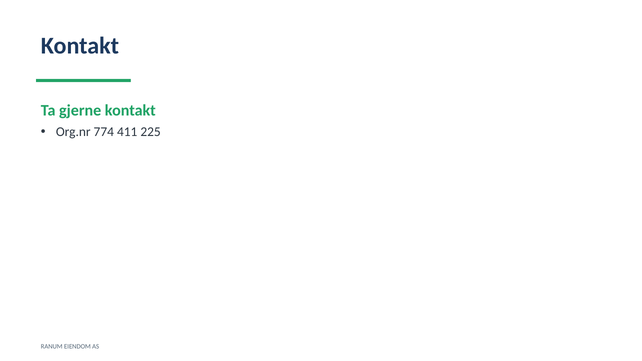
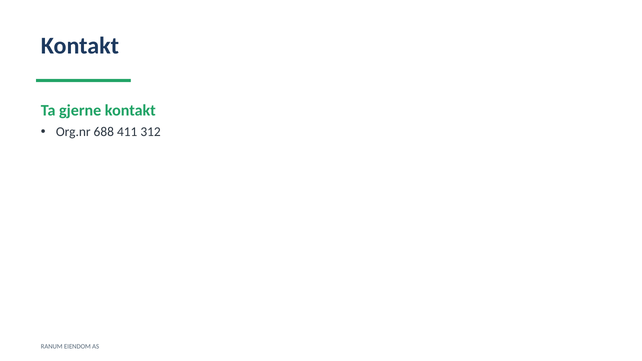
774: 774 -> 688
225: 225 -> 312
